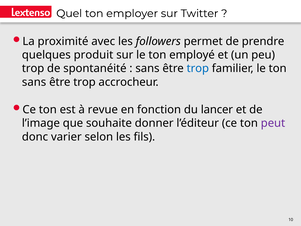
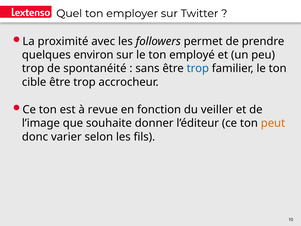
produit: produit -> environ
sans at (34, 82): sans -> cible
lancer: lancer -> veiller
peut colour: purple -> orange
